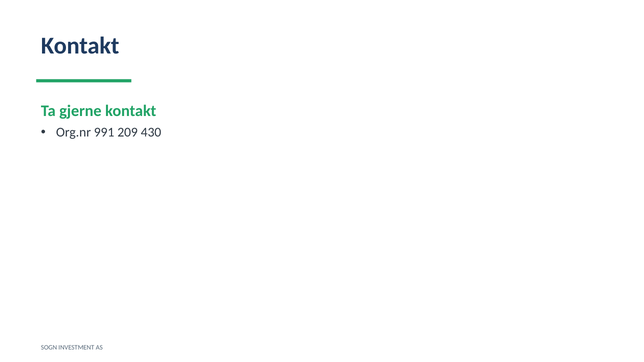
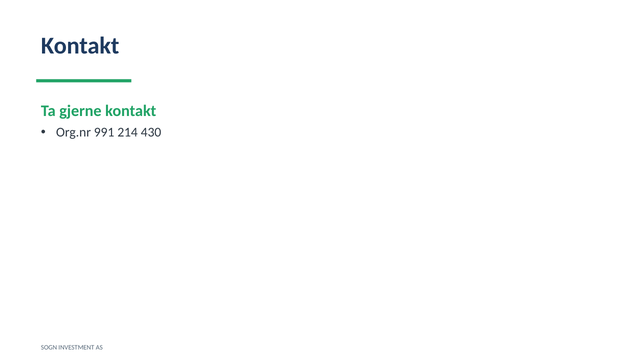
209: 209 -> 214
